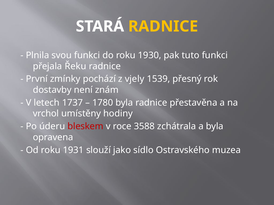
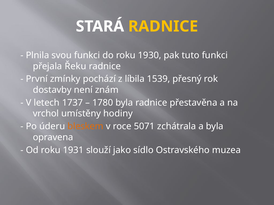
vjely: vjely -> líbila
bleskem colour: red -> orange
3588: 3588 -> 5071
